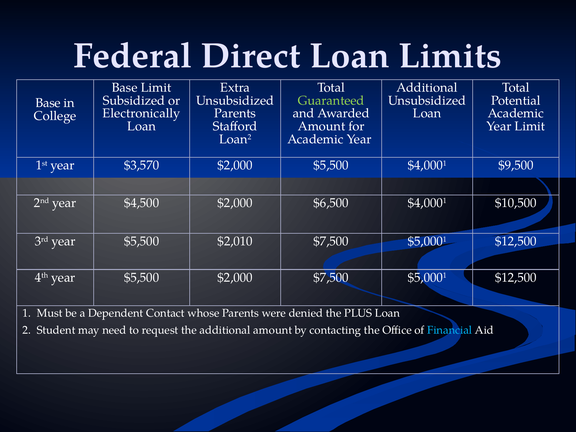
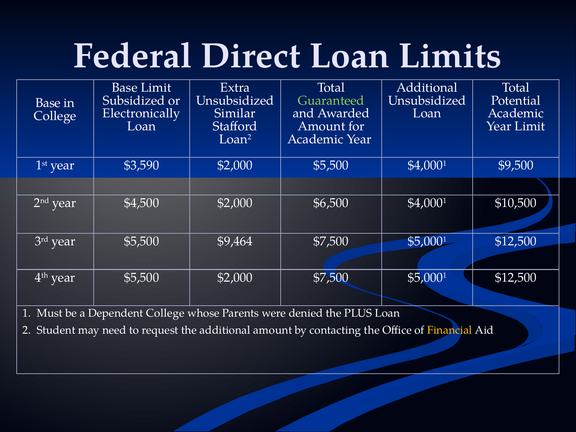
Parents at (235, 113): Parents -> Similar
$3,570: $3,570 -> $3,590
$2,010: $2,010 -> $9,464
Dependent Contact: Contact -> College
Financial colour: light blue -> yellow
